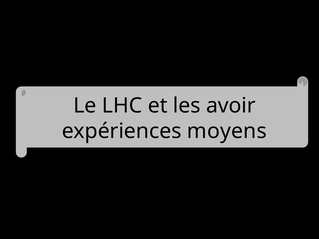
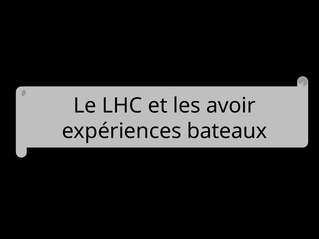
moyens: moyens -> bateaux
